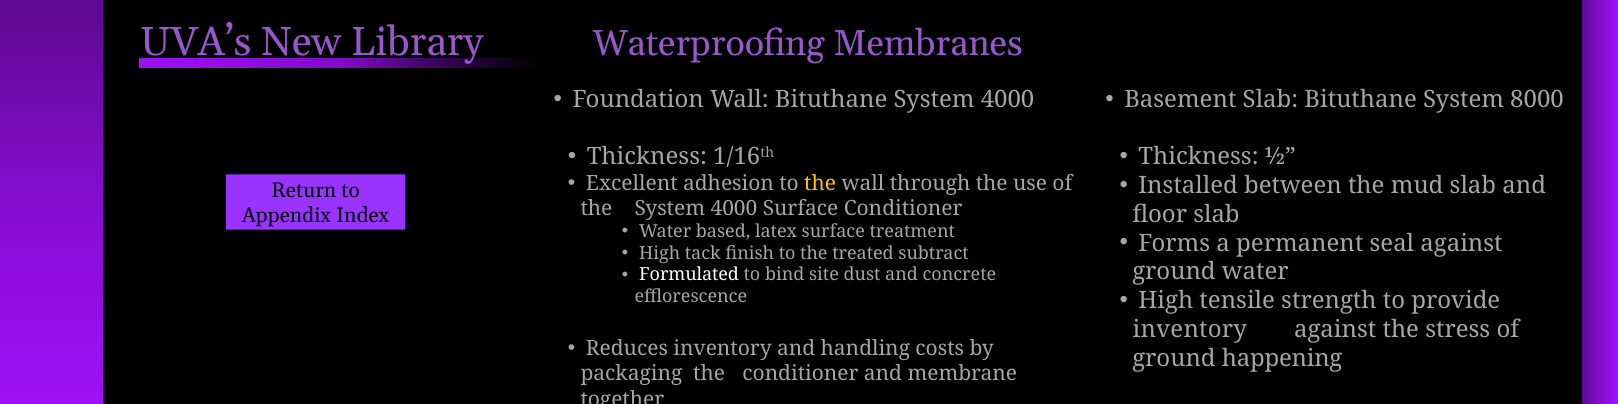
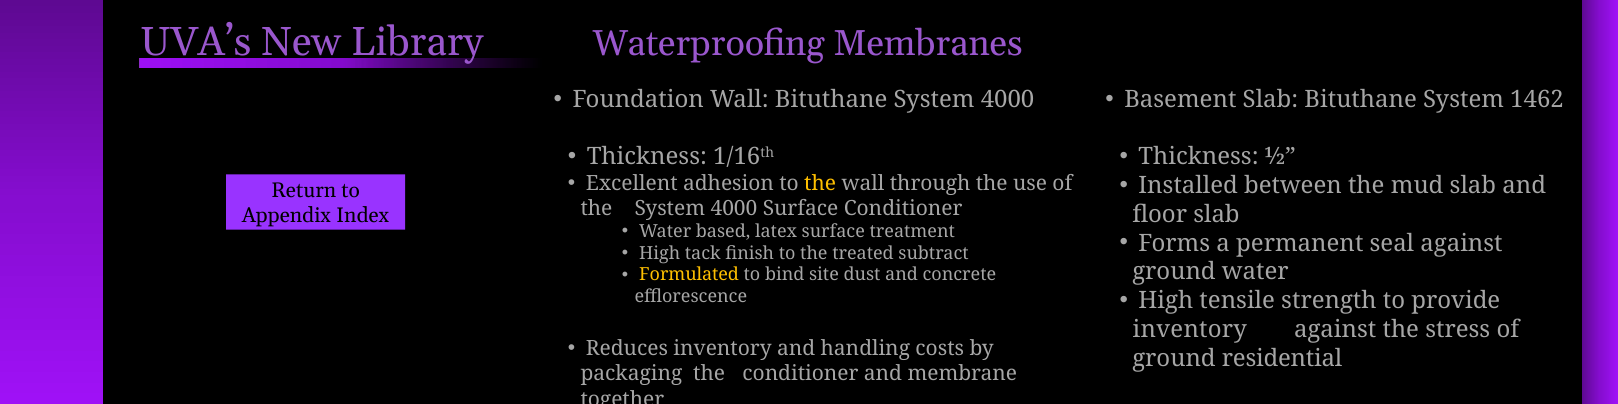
8000: 8000 -> 1462
Formulated colour: white -> yellow
happening: happening -> residential
